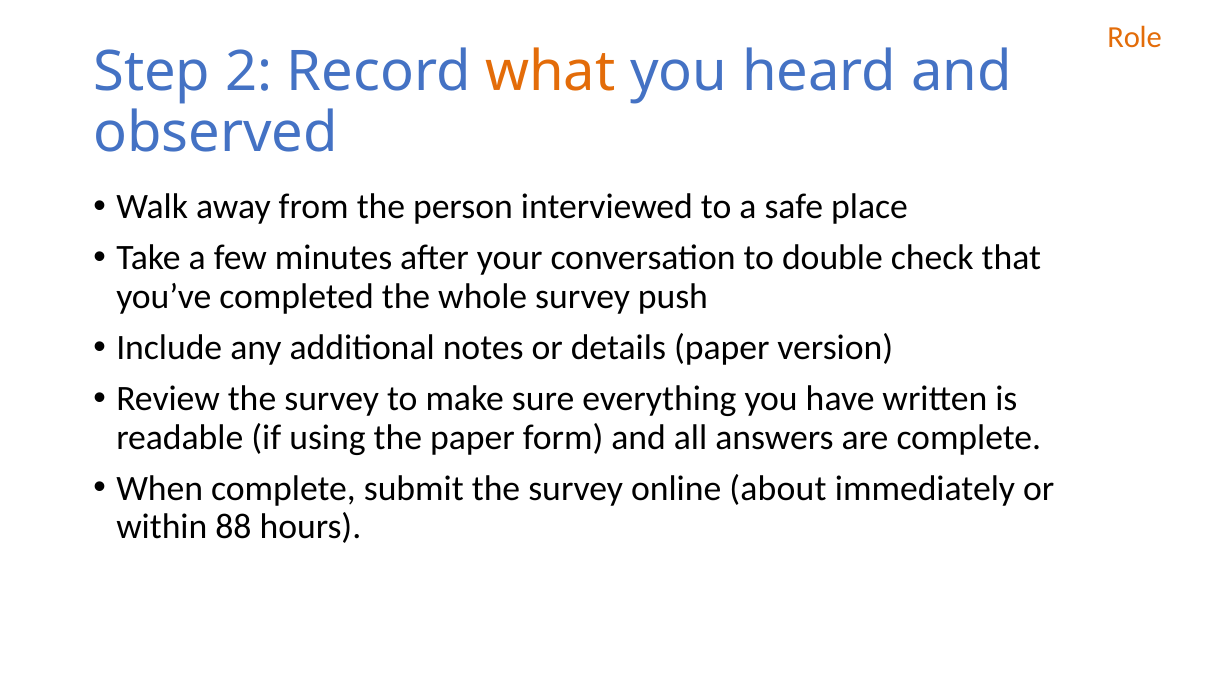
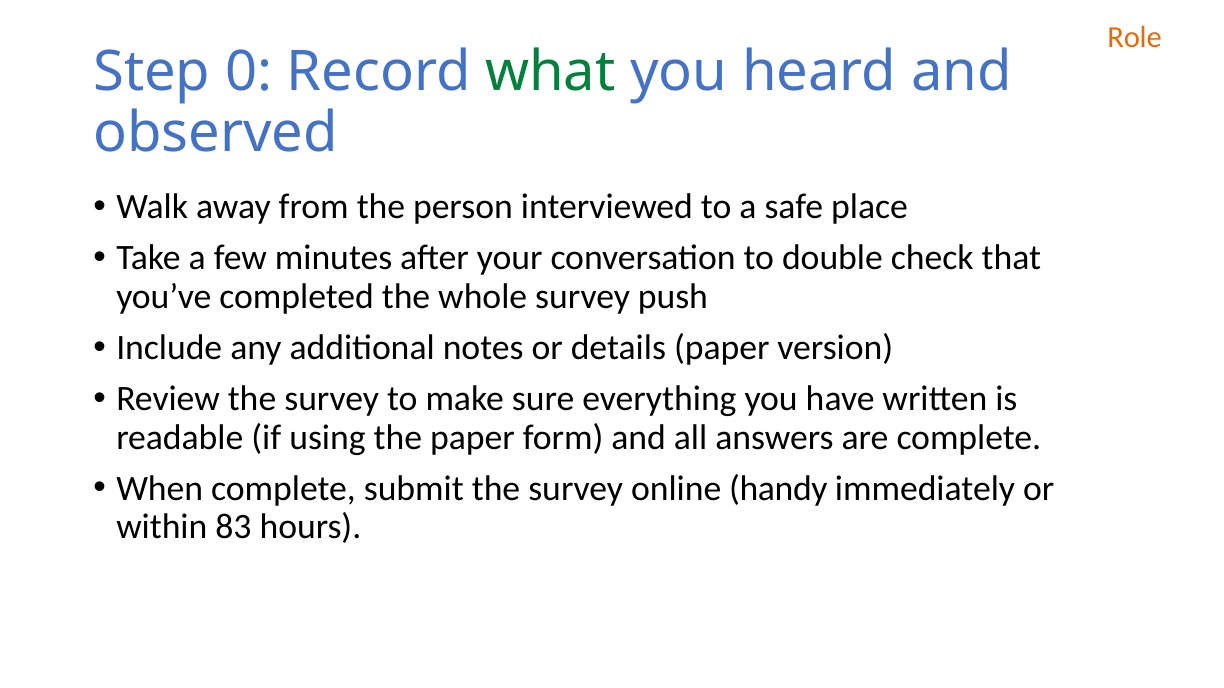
2: 2 -> 0
what colour: orange -> green
about: about -> handy
88: 88 -> 83
